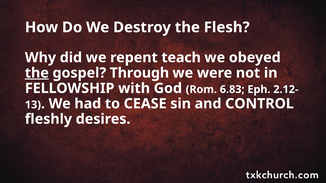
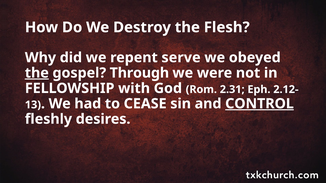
teach: teach -> serve
6.83: 6.83 -> 2.31
CONTROL underline: none -> present
